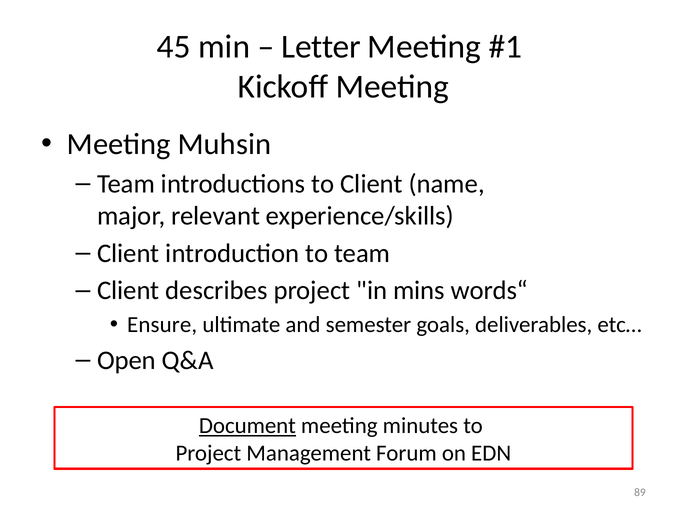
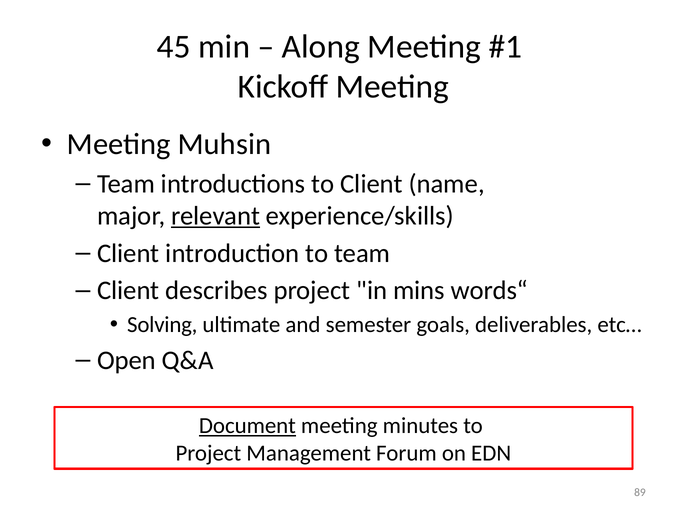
Letter: Letter -> Along
relevant underline: none -> present
Ensure: Ensure -> Solving
